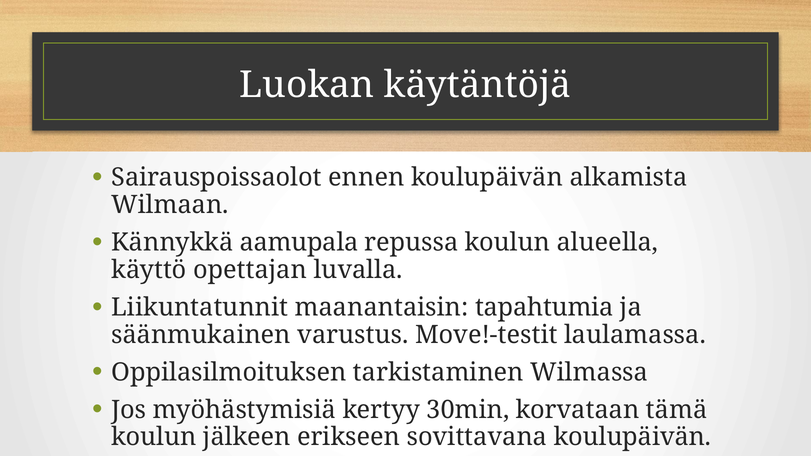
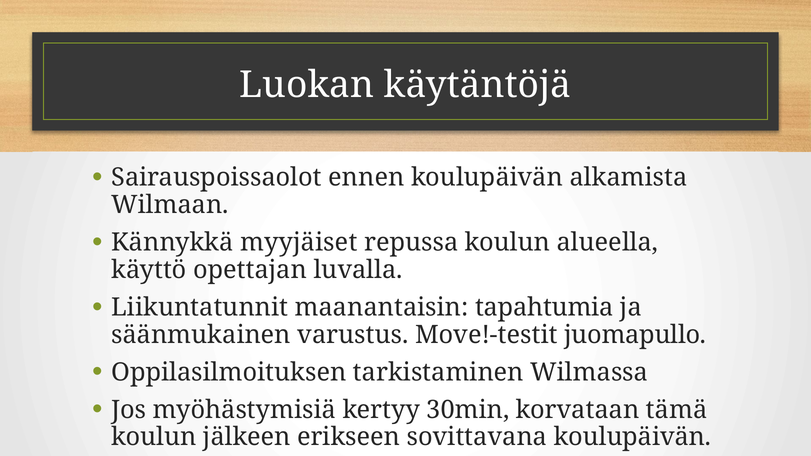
aamupala: aamupala -> myyjäiset
laulamassa: laulamassa -> juomapullo
